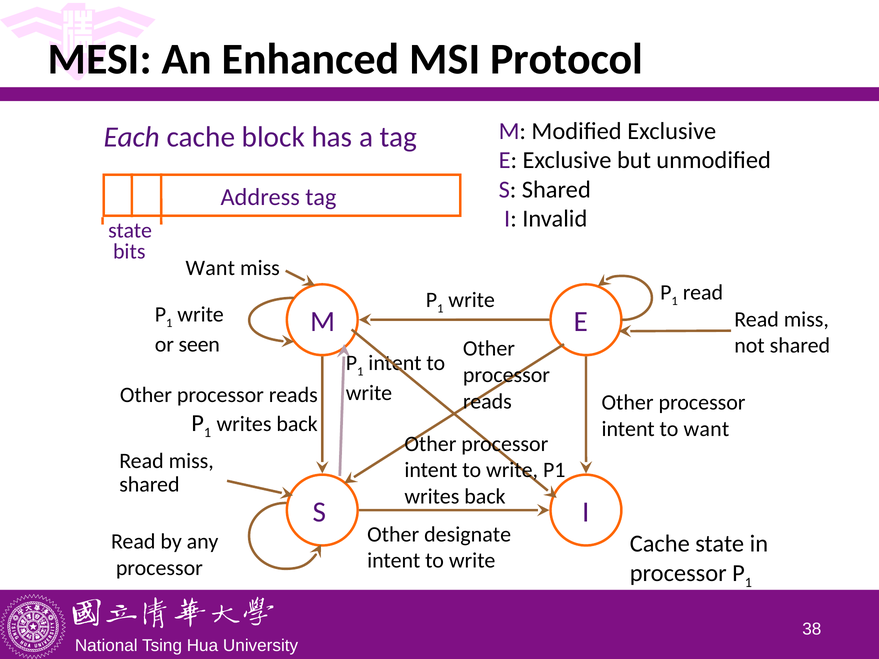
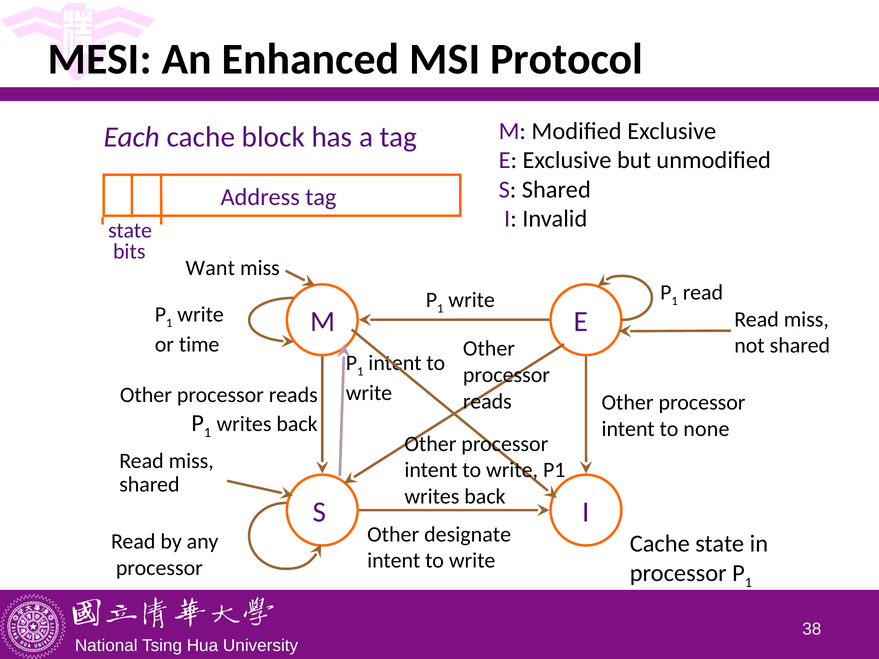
seen: seen -> time
to want: want -> none
